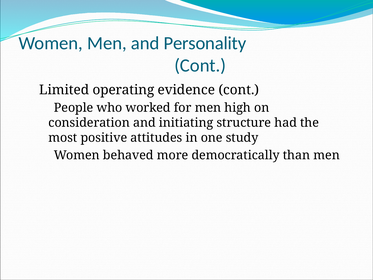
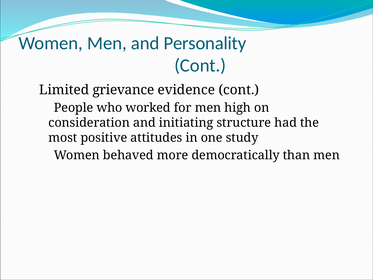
operating: operating -> grievance
